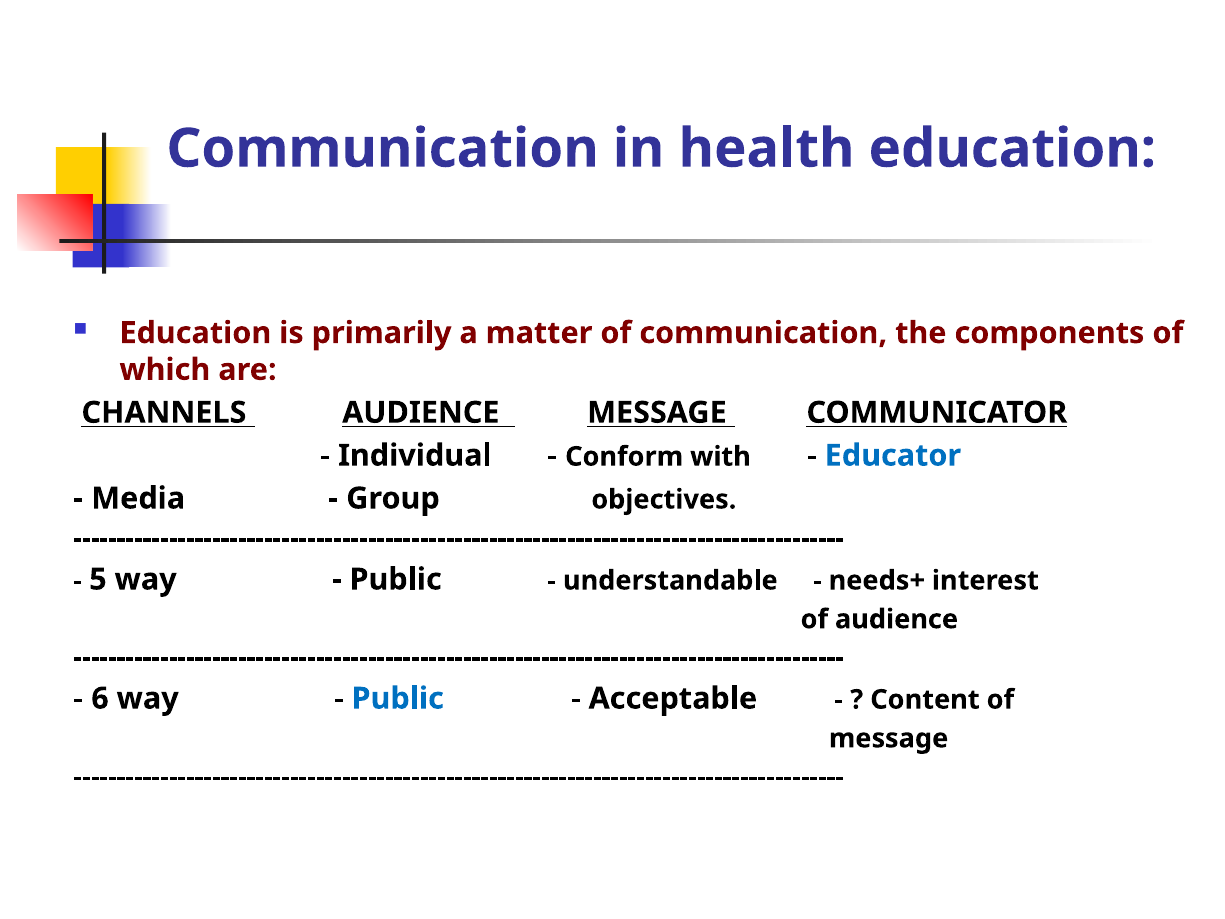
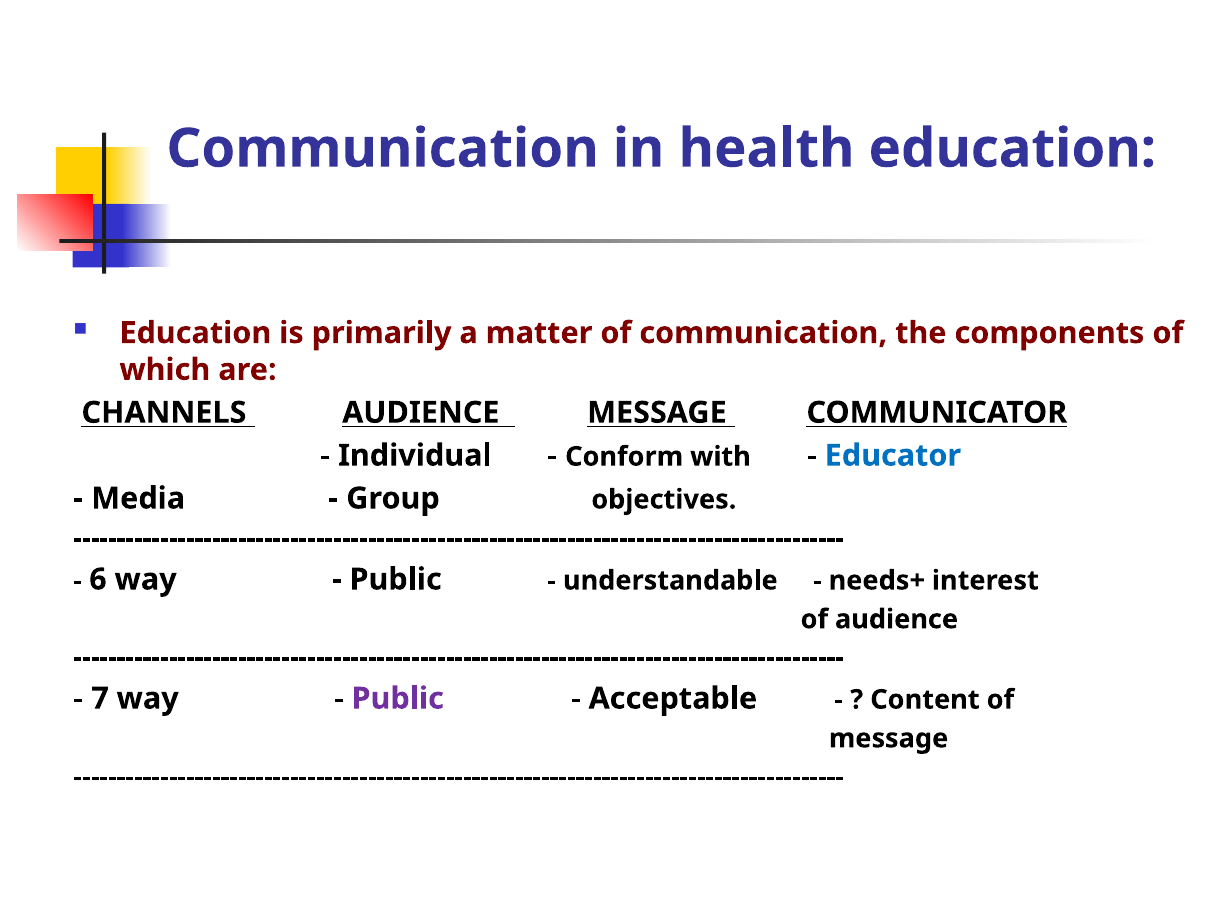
5: 5 -> 6
6: 6 -> 7
Public at (398, 698) colour: blue -> purple
